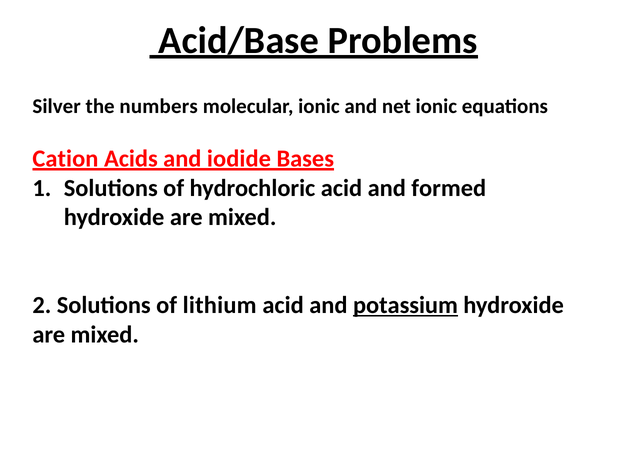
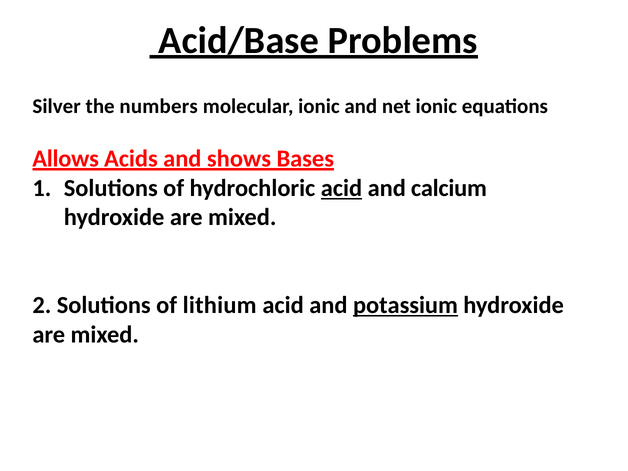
Cation: Cation -> Allows
iodide: iodide -> shows
acid at (341, 188) underline: none -> present
formed: formed -> calcium
